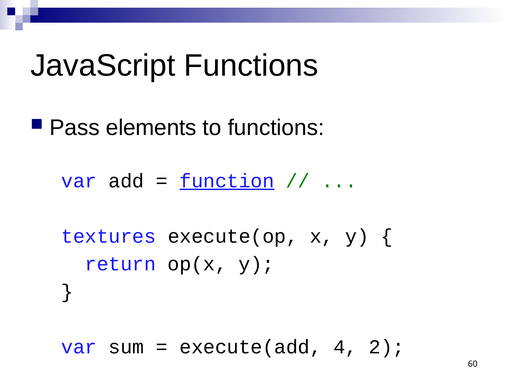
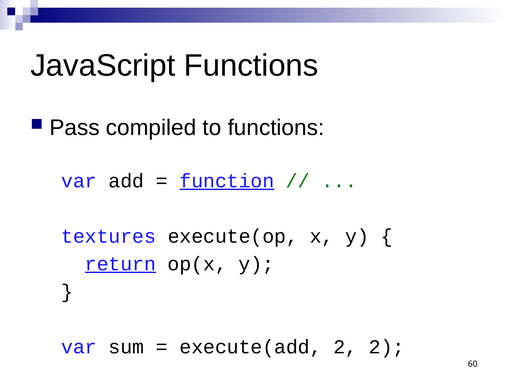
elements: elements -> compiled
return underline: none -> present
execute(add 4: 4 -> 2
